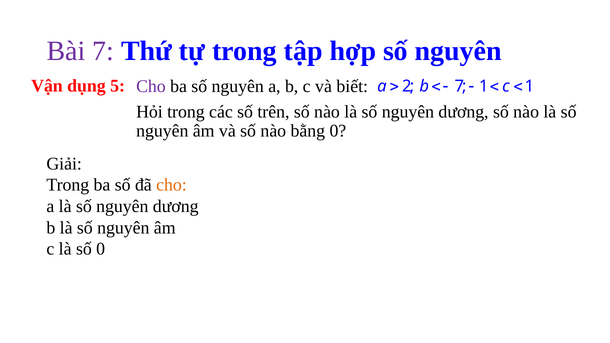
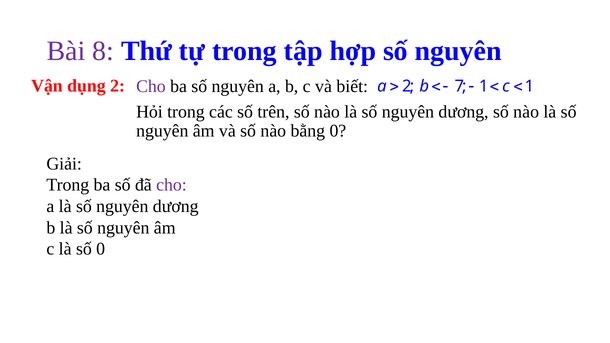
Bài 7: 7 -> 8
dụng 5: 5 -> 2
cho at (171, 185) colour: orange -> purple
